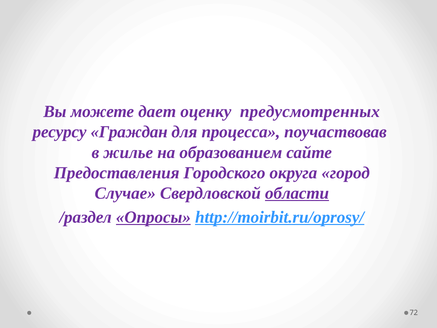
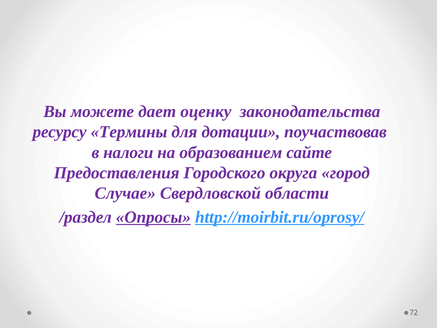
предусмотренных: предусмотренных -> законодательства
Граждан: Граждан -> Термины
процесса: процесса -> дотации
жилье: жилье -> налоги
области underline: present -> none
